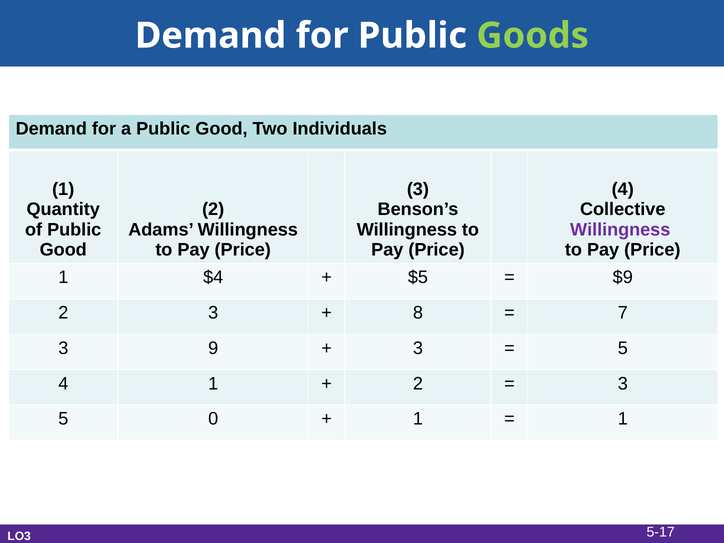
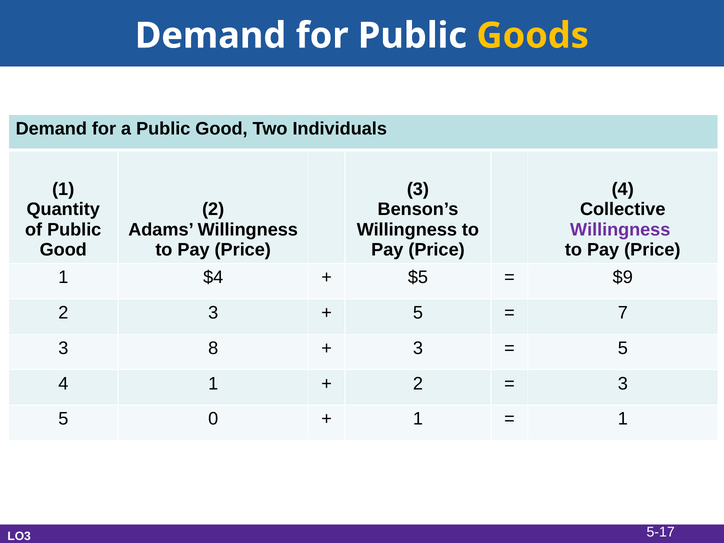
Goods colour: light green -> yellow
8 at (418, 313): 8 -> 5
9: 9 -> 8
